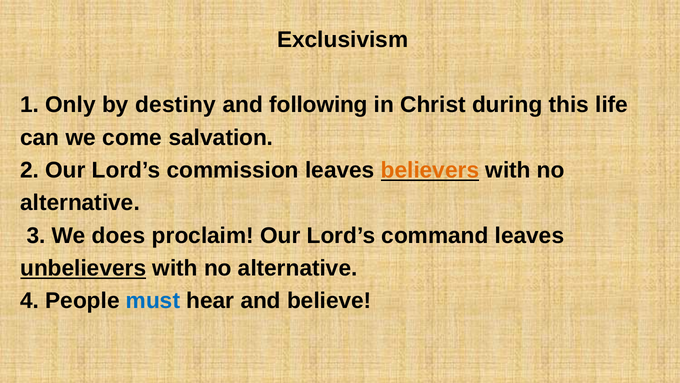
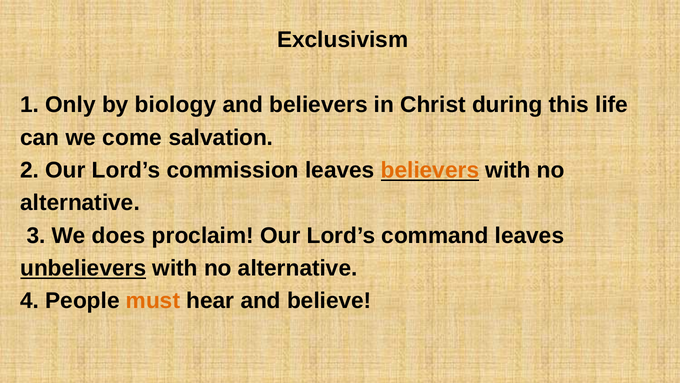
destiny: destiny -> biology
and following: following -> believers
must colour: blue -> orange
